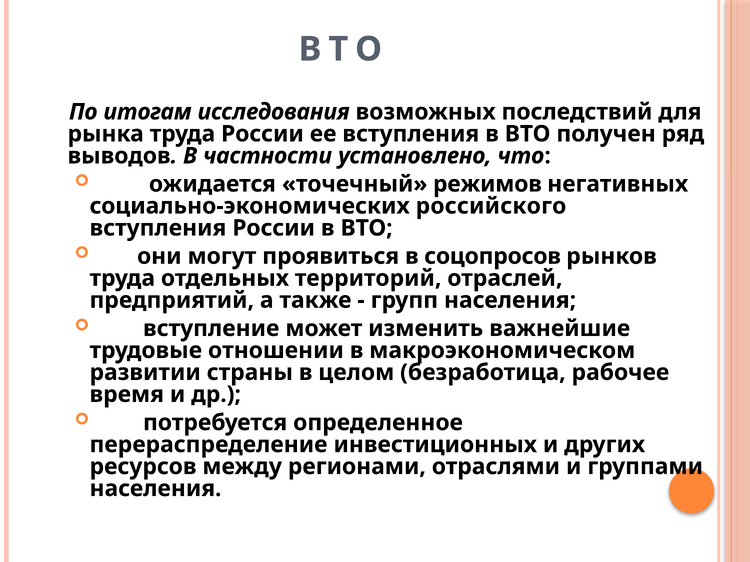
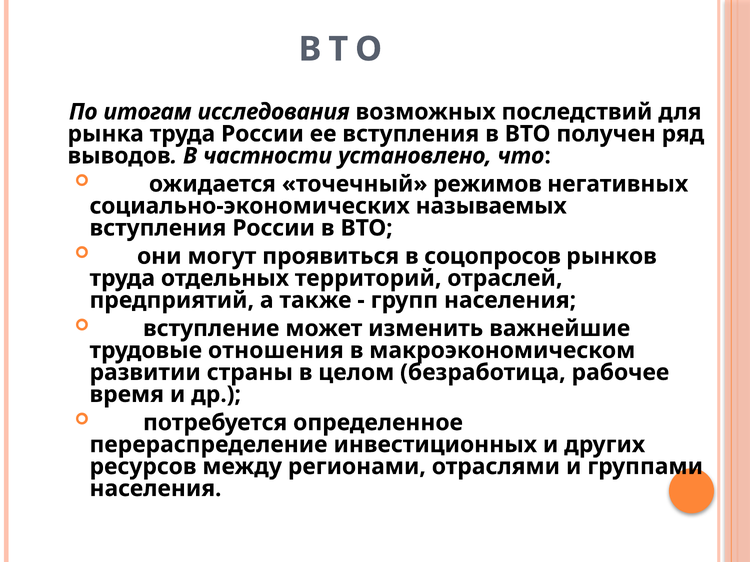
российского: российского -> называемых
отношении: отношении -> отношения
